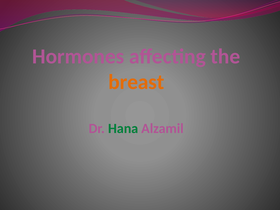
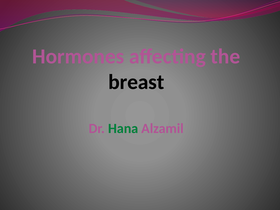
breast colour: orange -> black
